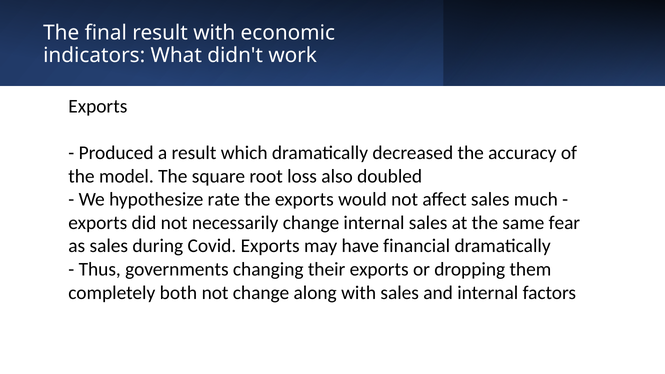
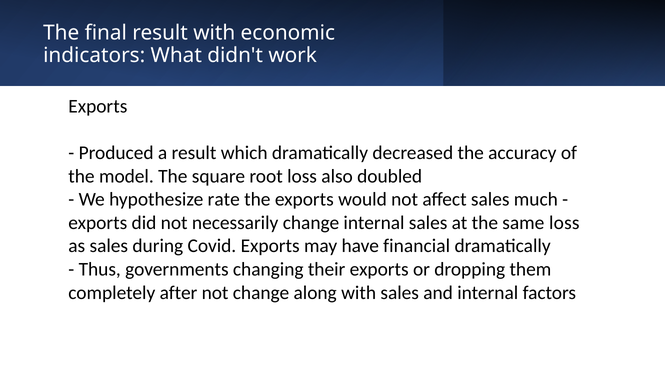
same fear: fear -> loss
both: both -> after
